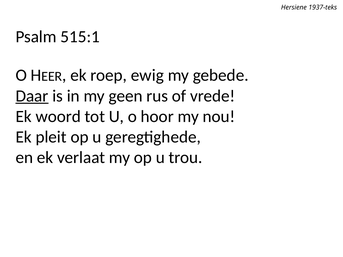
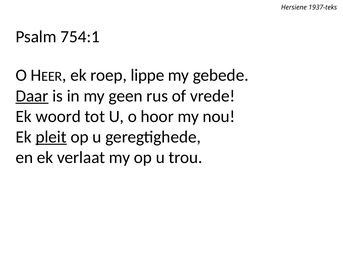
515:1: 515:1 -> 754:1
ewig: ewig -> lippe
pleit underline: none -> present
